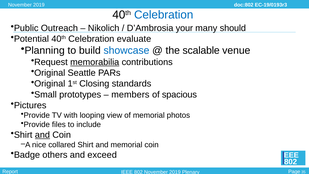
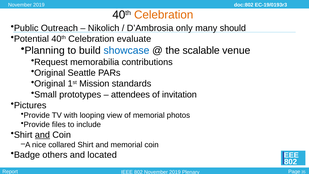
Celebration at (164, 15) colour: blue -> orange
your: your -> only
memorabilia underline: present -> none
Closing: Closing -> Mission
members: members -> attendees
spacious: spacious -> invitation
exceed: exceed -> located
